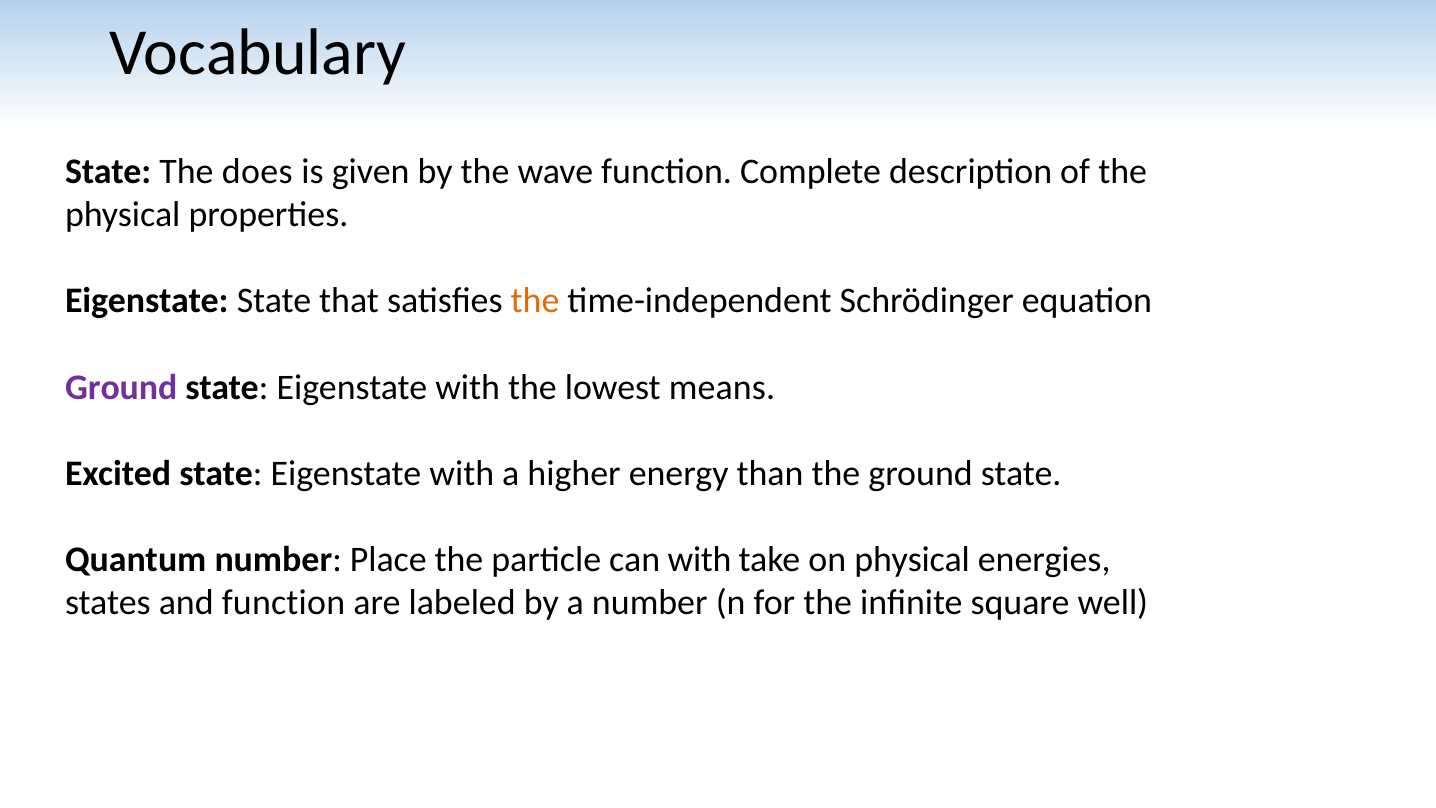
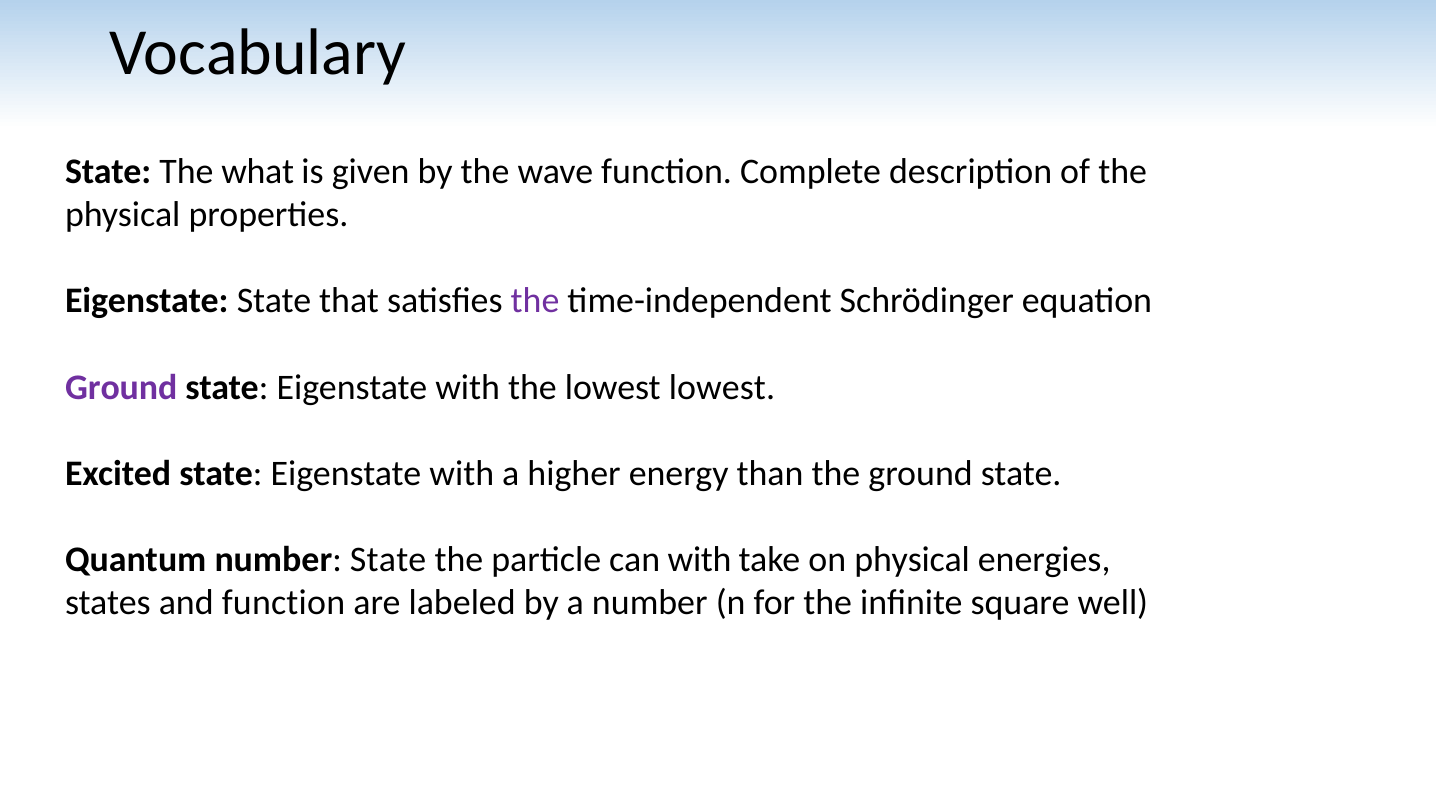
does: does -> what
the at (535, 301) colour: orange -> purple
lowest means: means -> lowest
number Place: Place -> State
